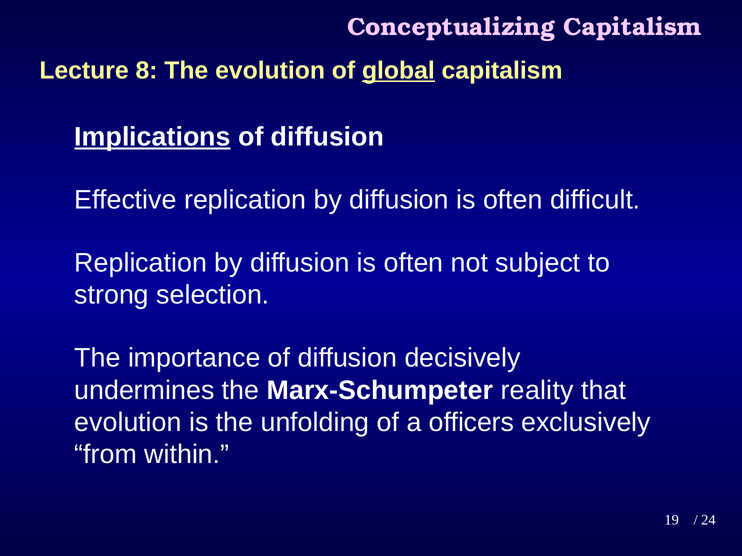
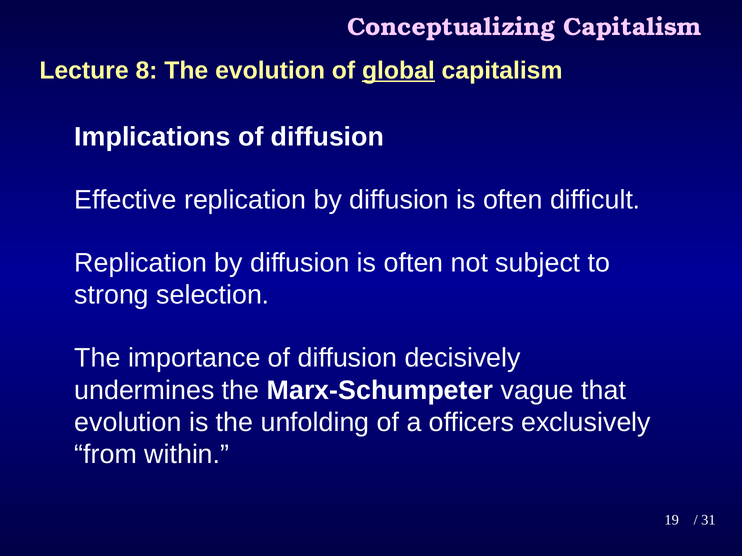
Implications underline: present -> none
reality: reality -> vague
24: 24 -> 31
